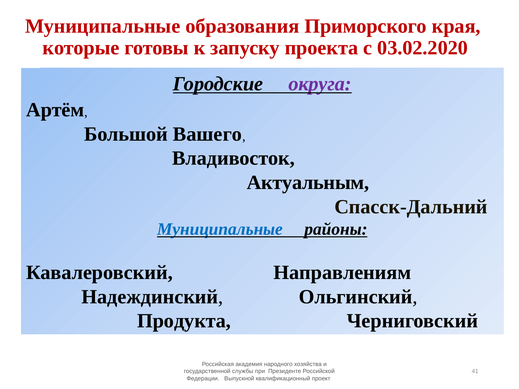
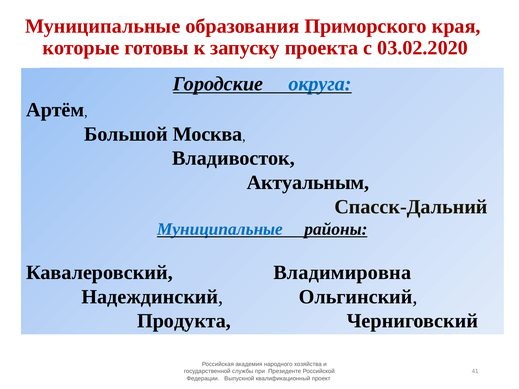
округа colour: purple -> blue
Вашего: Вашего -> Москва
Направлениям: Направлениям -> Владимировна
